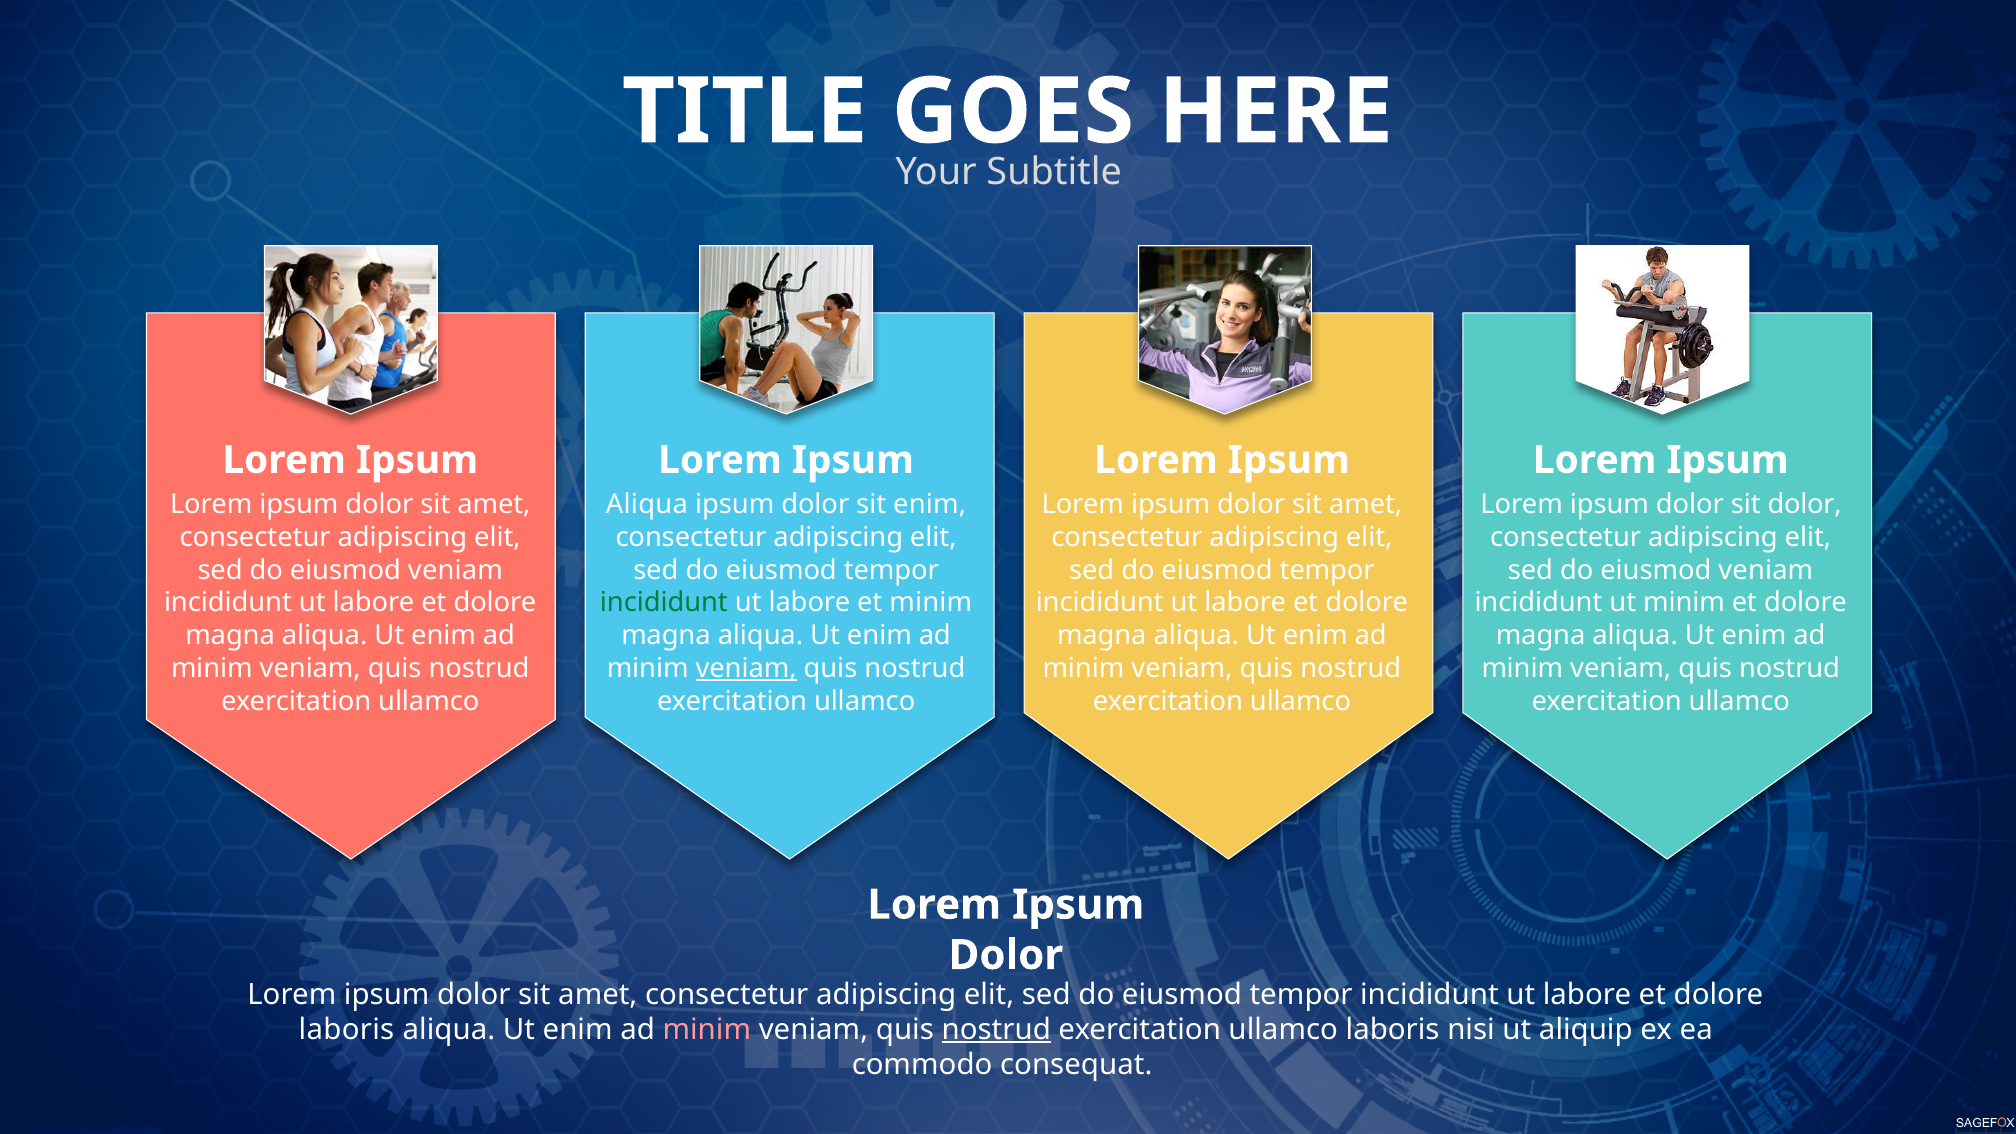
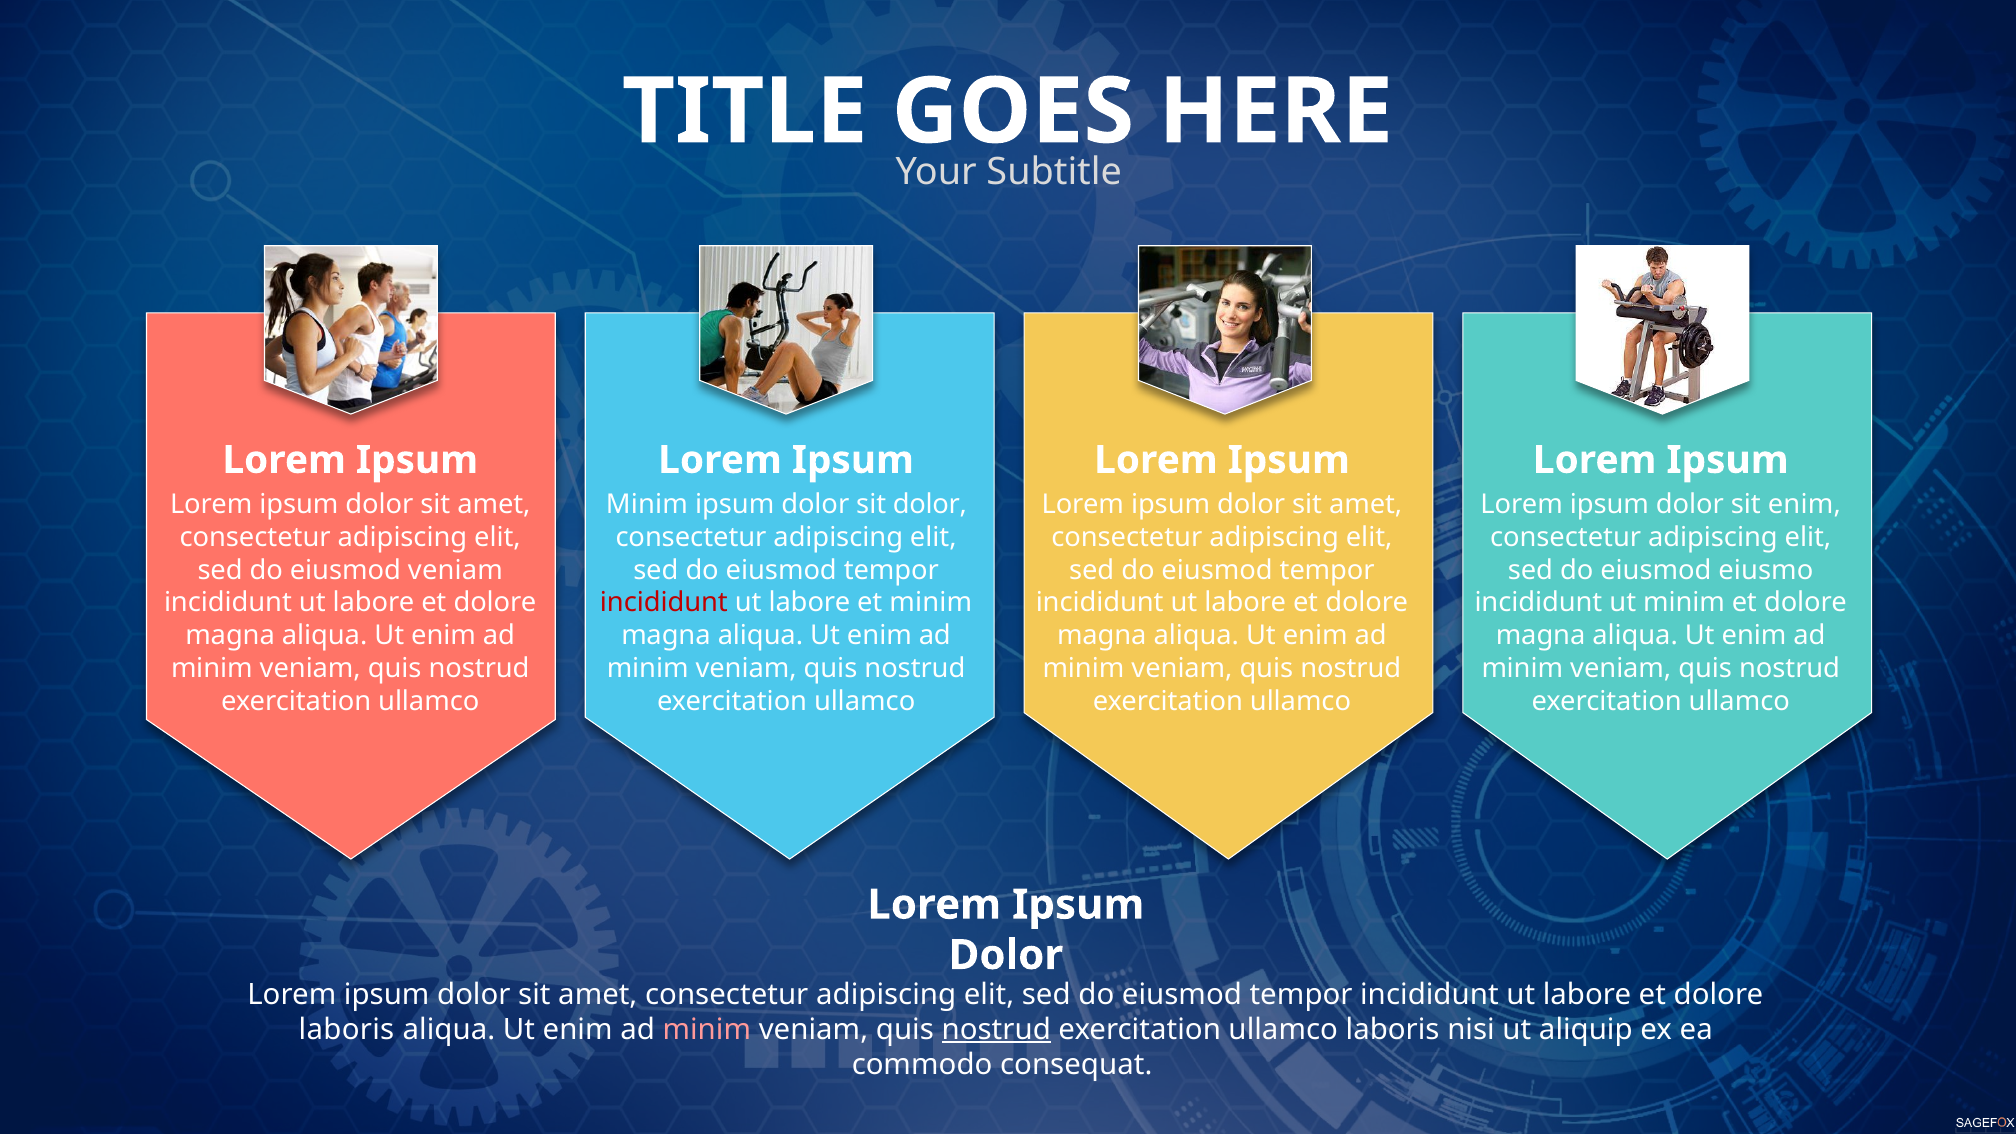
Aliqua at (647, 505): Aliqua -> Minim
sit enim: enim -> dolor
sit dolor: dolor -> enim
veniam at (1766, 570): veniam -> eiusmo
incididunt at (664, 603) colour: green -> red
veniam at (746, 669) underline: present -> none
